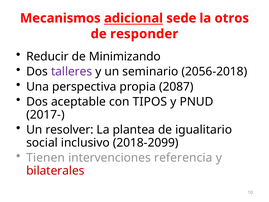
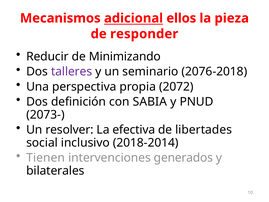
sede: sede -> ellos
otros: otros -> pieza
2056-2018: 2056-2018 -> 2076-2018
2087: 2087 -> 2072
aceptable: aceptable -> definición
TIPOS: TIPOS -> SABIA
2017-: 2017- -> 2073-
plantea: plantea -> efectiva
igualitario: igualitario -> libertades
2018-2099: 2018-2099 -> 2018-2014
referencia: referencia -> generados
bilaterales colour: red -> black
